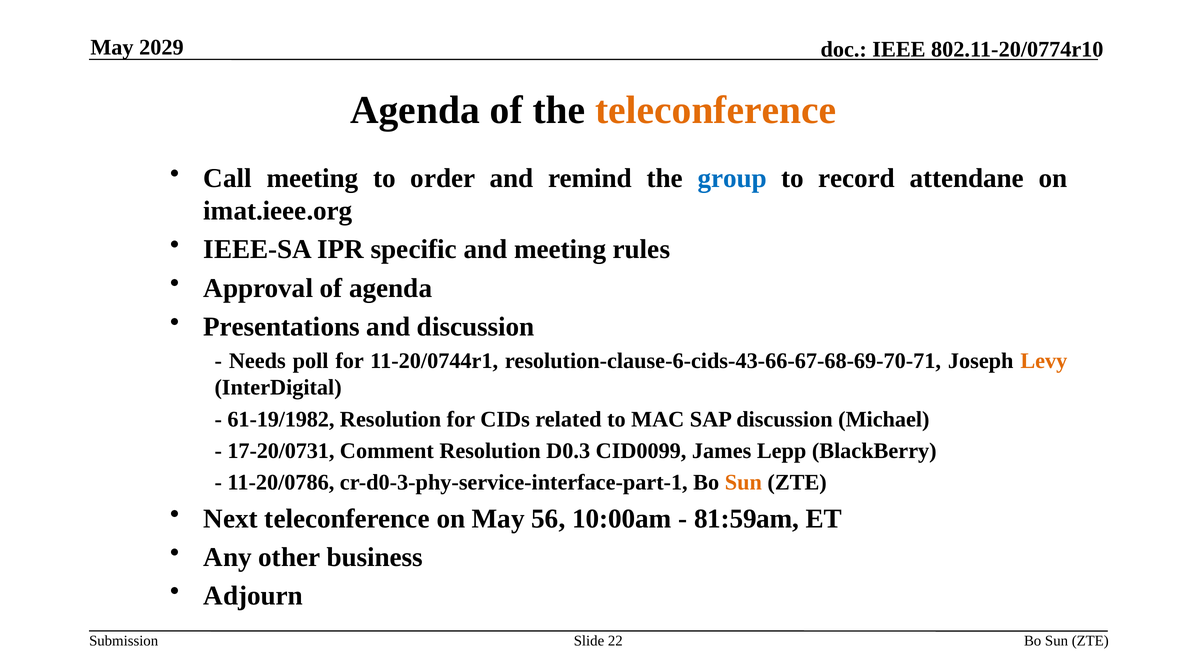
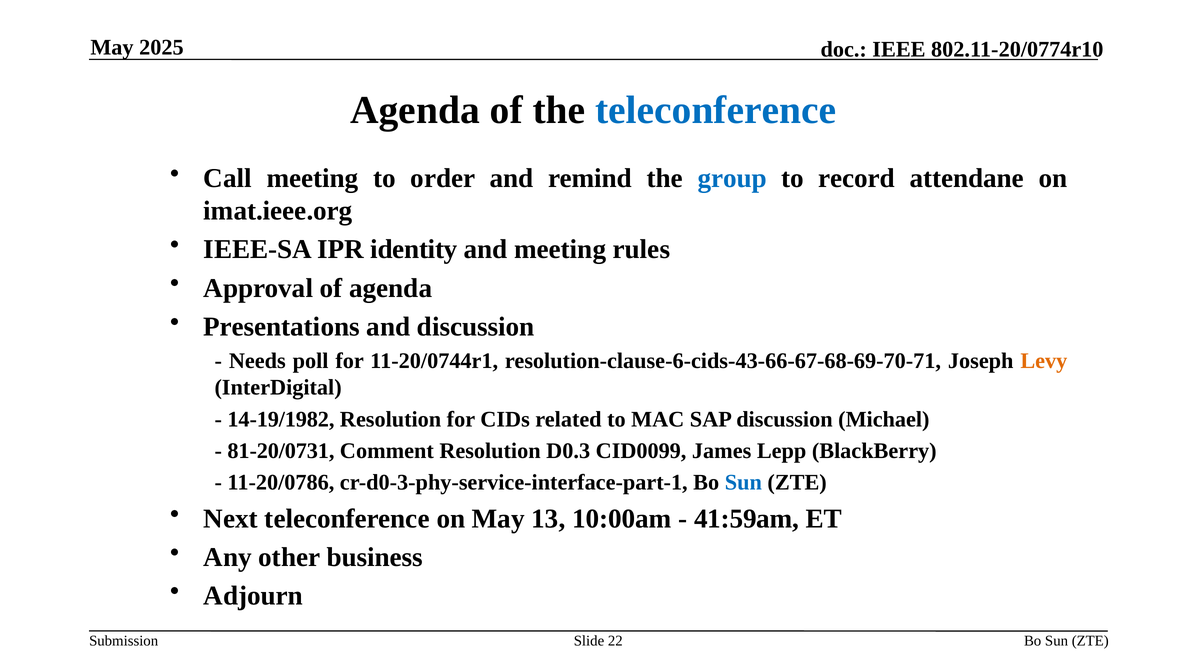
2029: 2029 -> 2025
teleconference at (716, 110) colour: orange -> blue
specific: specific -> identity
61-19/1982: 61-19/1982 -> 14-19/1982
17-20/0731: 17-20/0731 -> 81-20/0731
Sun at (743, 482) colour: orange -> blue
56: 56 -> 13
81:59am: 81:59am -> 41:59am
